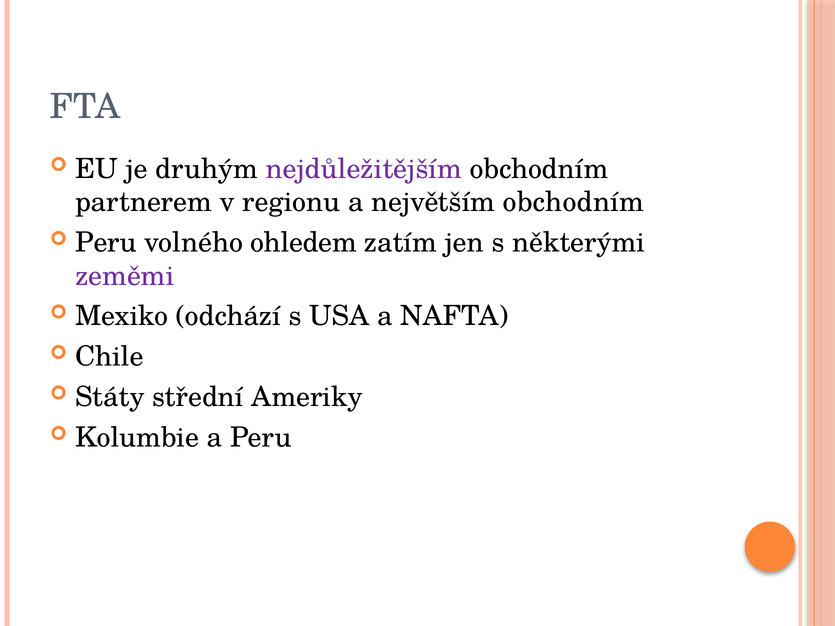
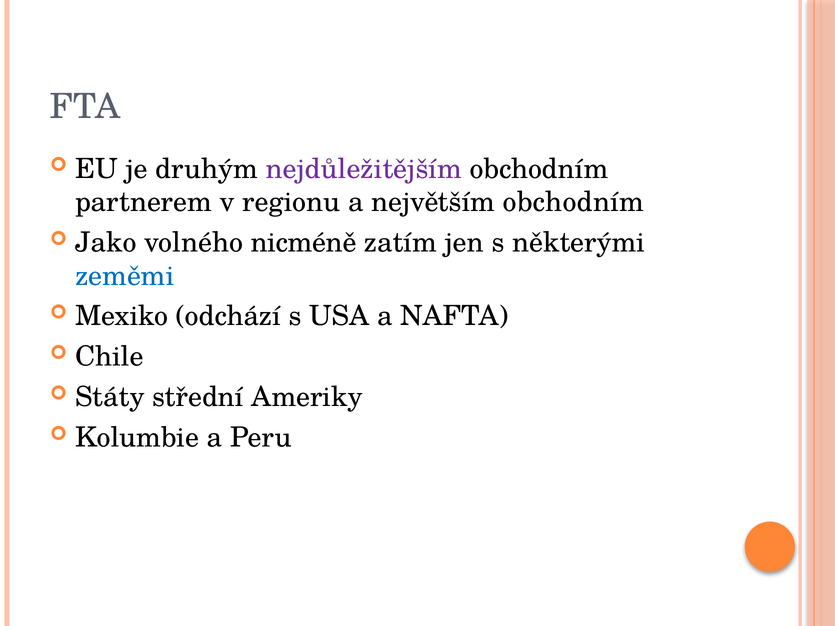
Peru at (106, 243): Peru -> Jako
ohledem: ohledem -> nicméně
zeměmi colour: purple -> blue
